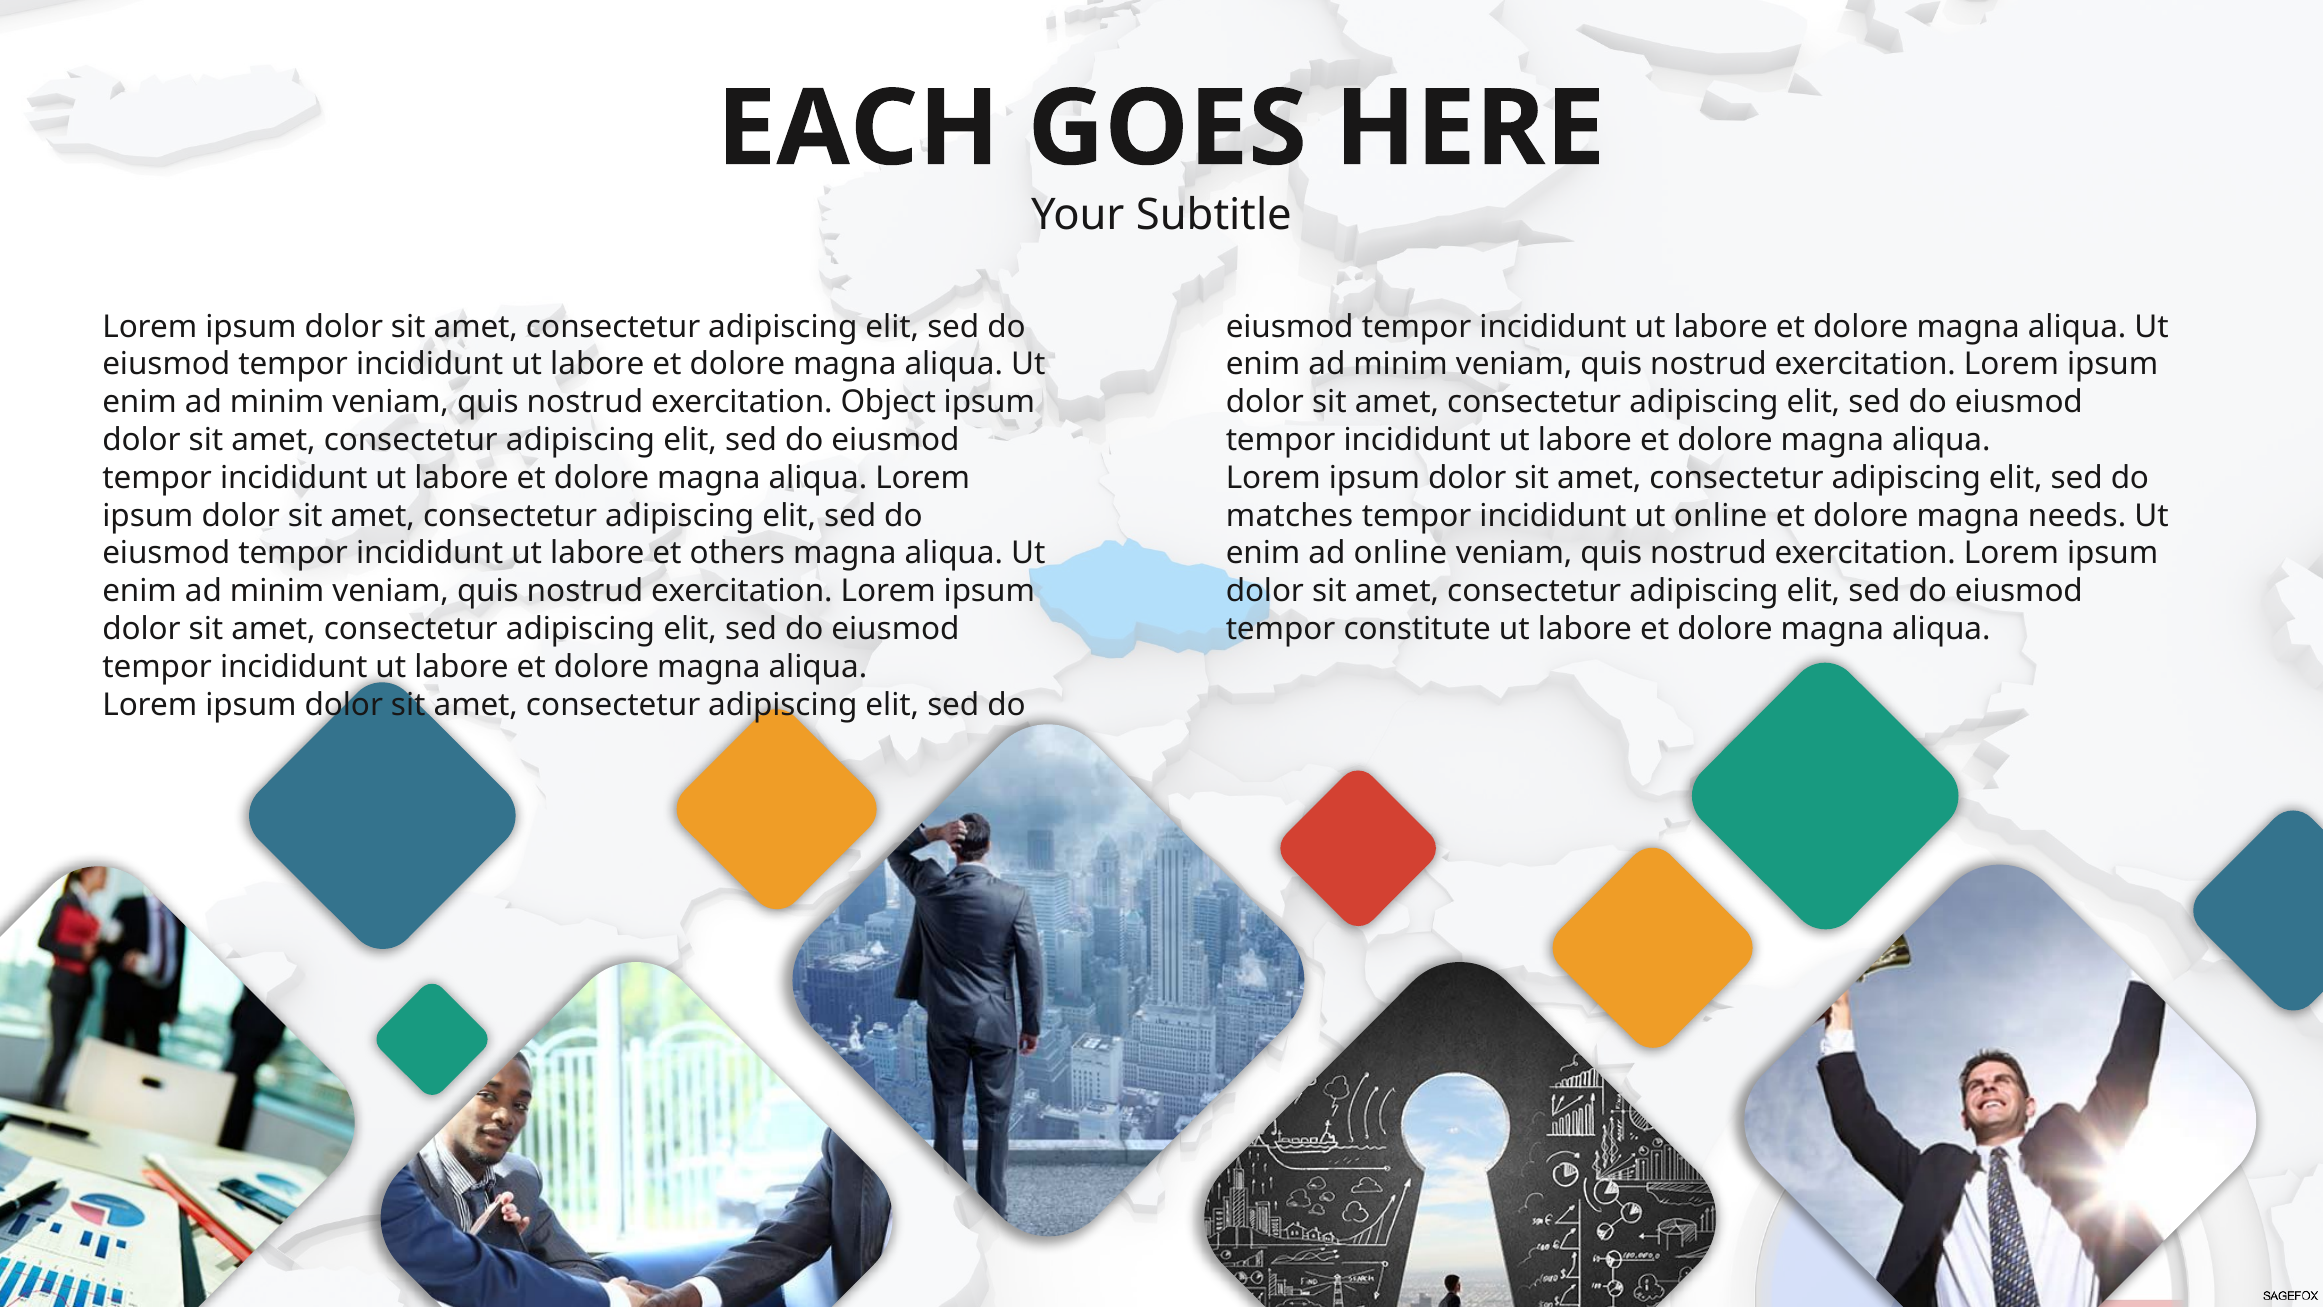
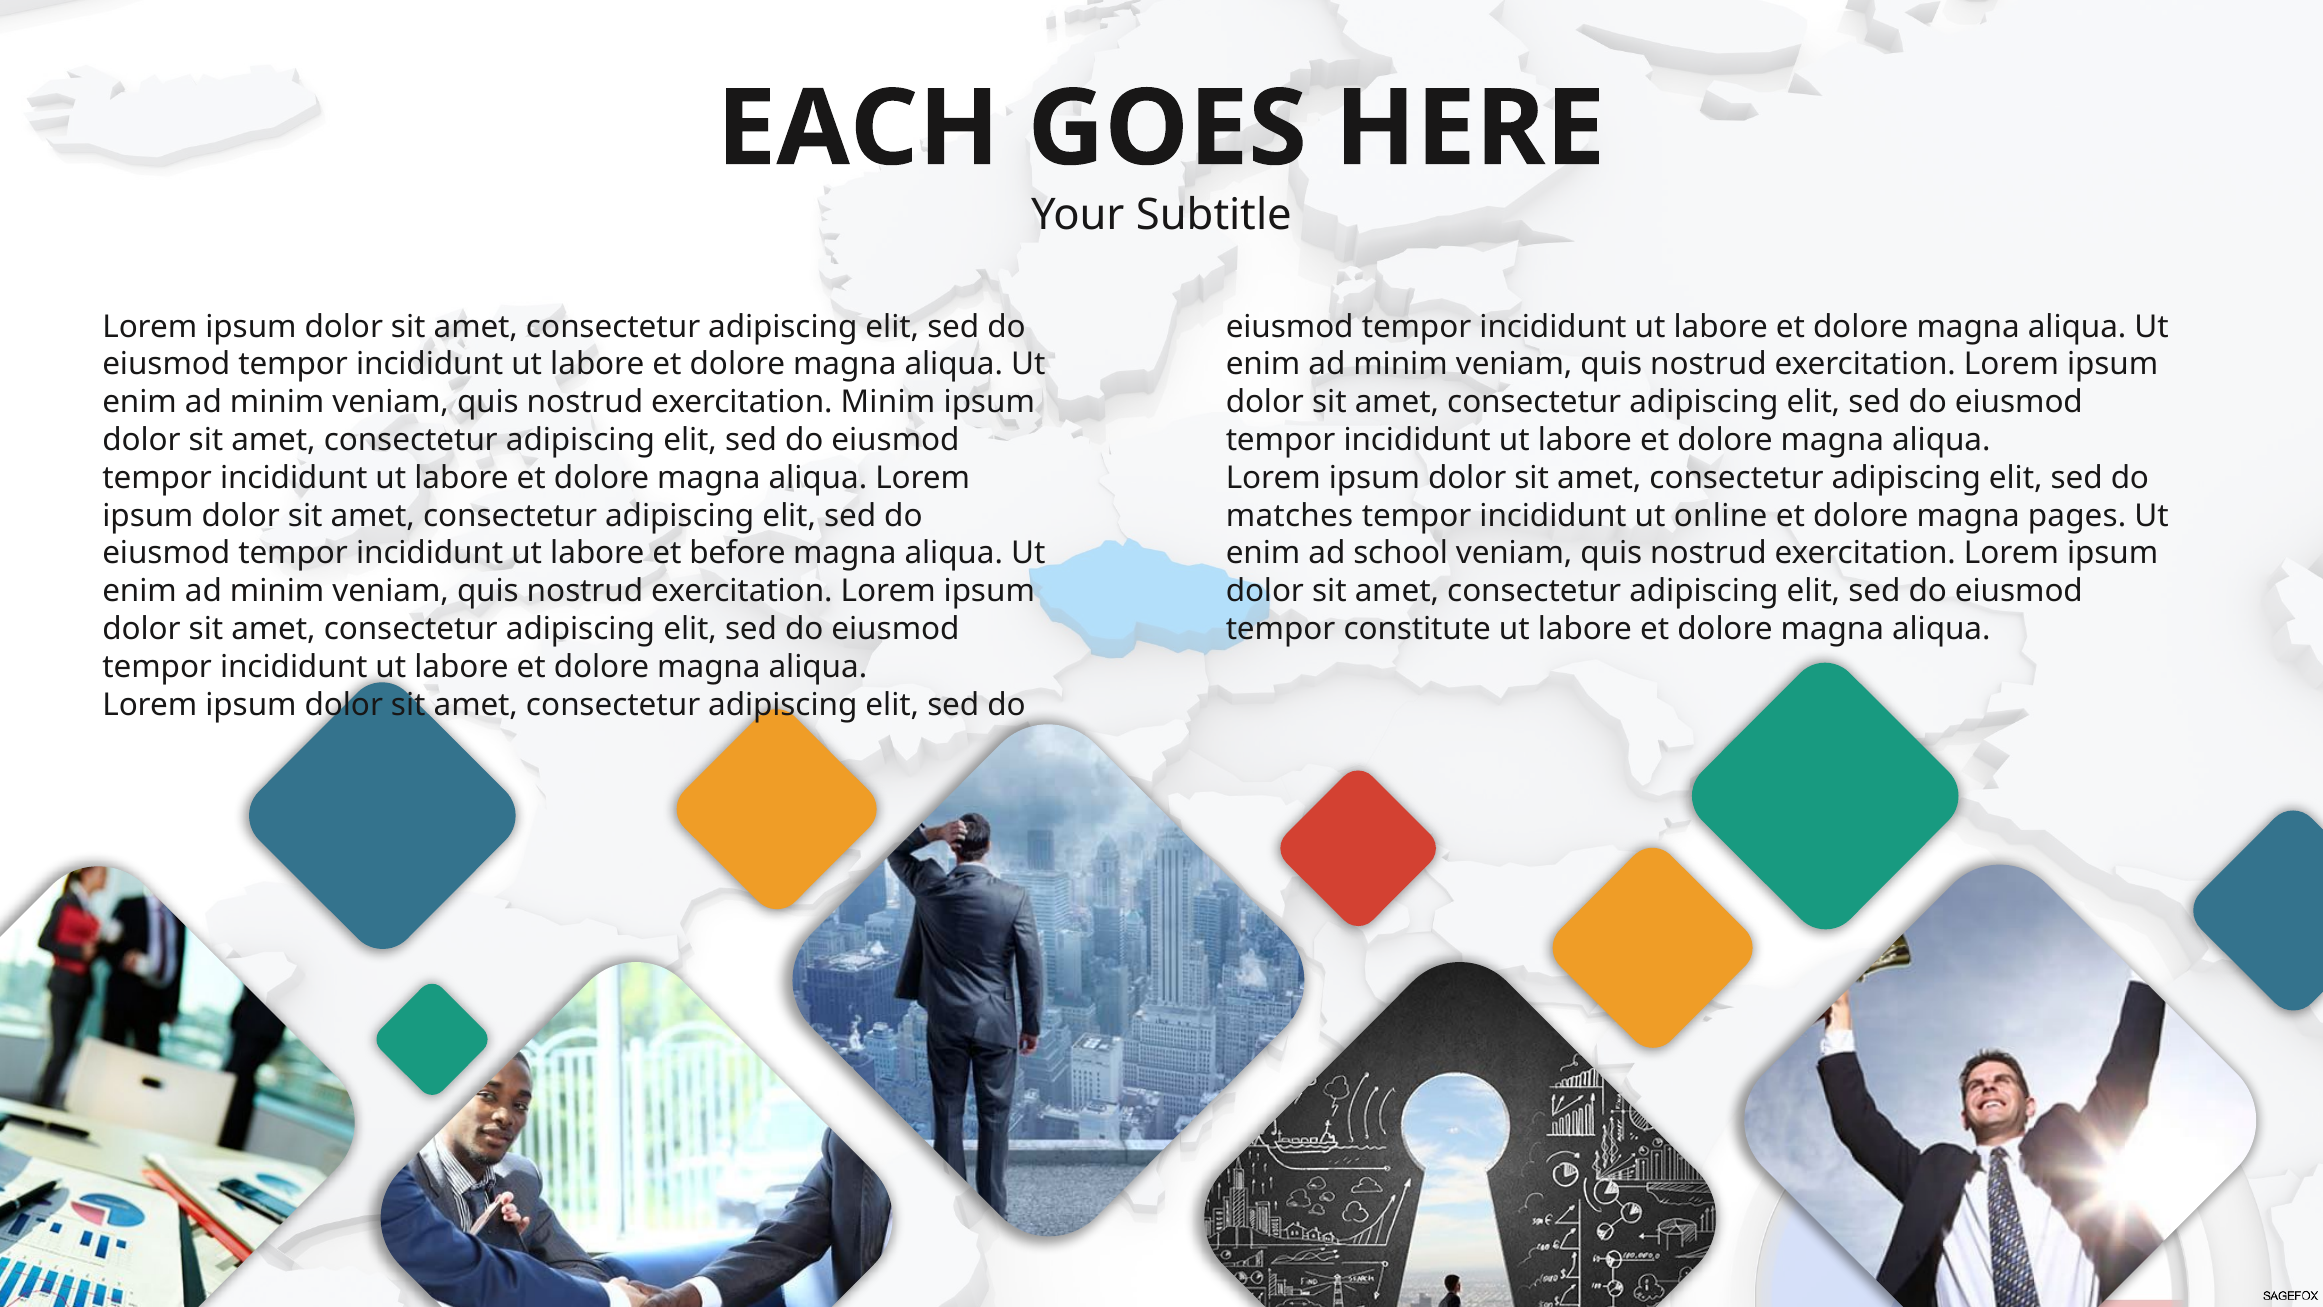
exercitation Object: Object -> Minim
needs: needs -> pages
others: others -> before
ad online: online -> school
